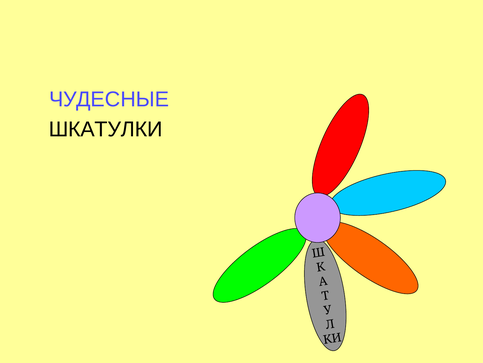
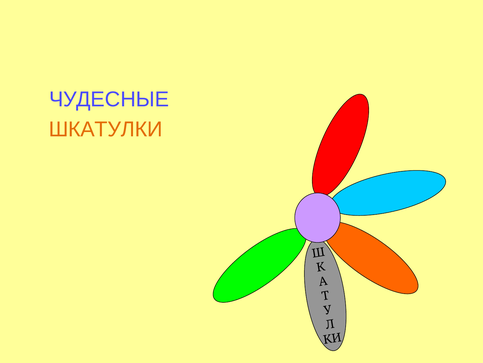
ШКАТУЛКИ colour: black -> orange
